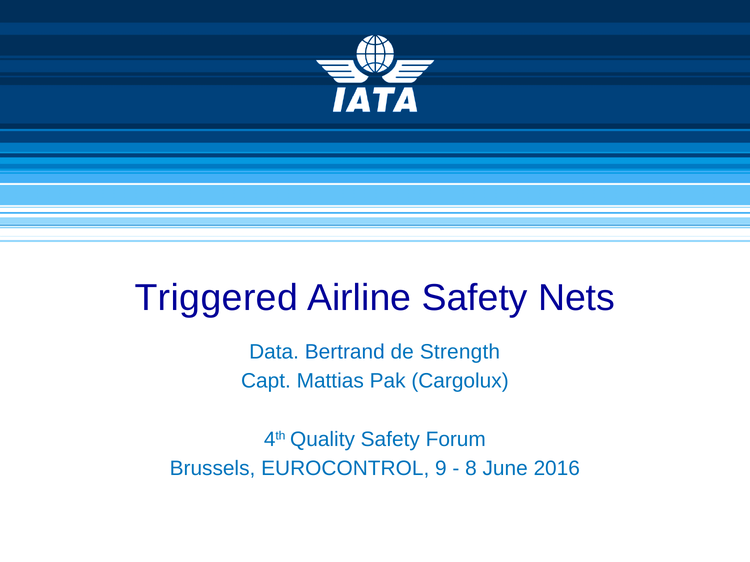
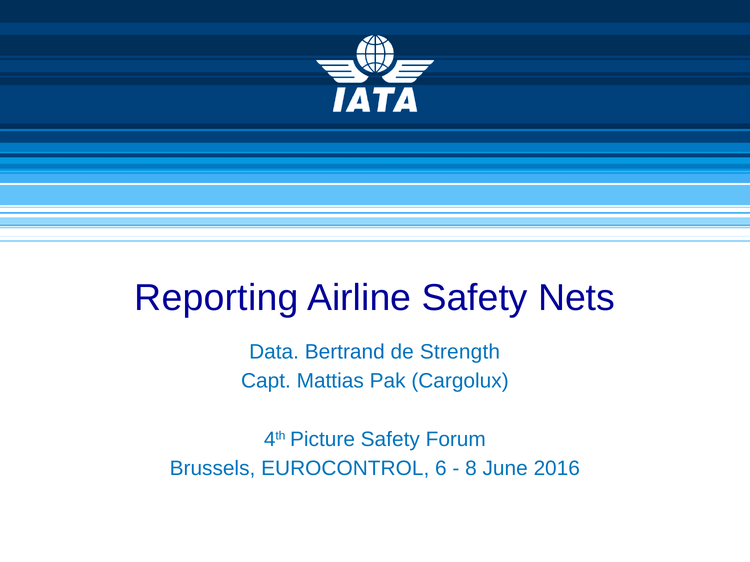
Triggered: Triggered -> Reporting
Quality: Quality -> Picture
9: 9 -> 6
